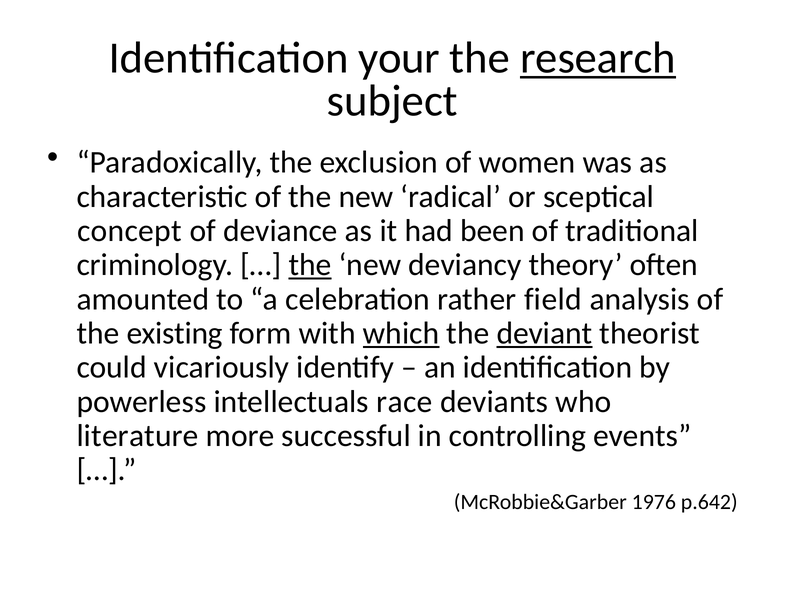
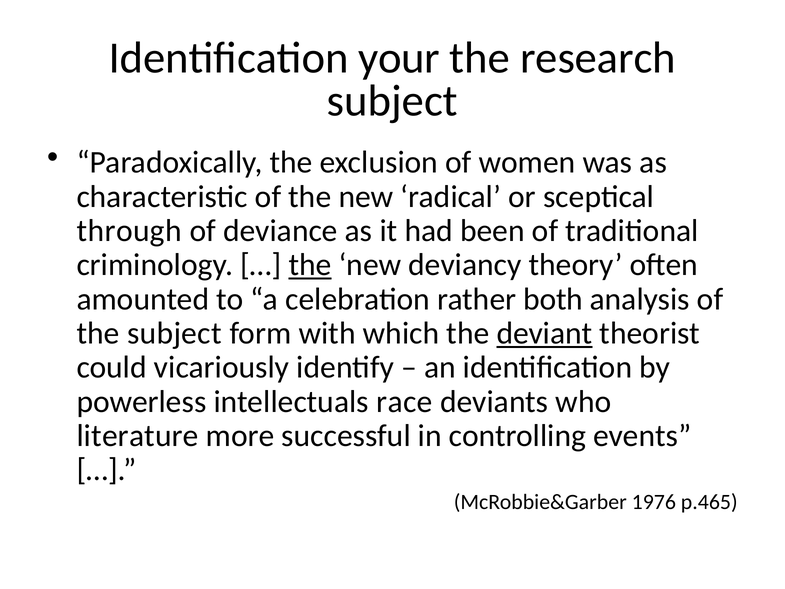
research underline: present -> none
concept: concept -> through
field: field -> both
the existing: existing -> subject
which underline: present -> none
p.642: p.642 -> p.465
